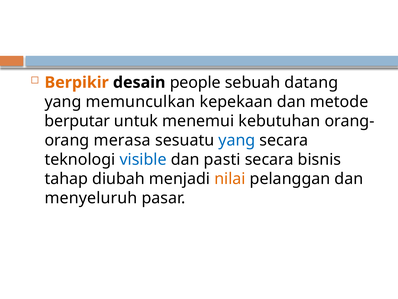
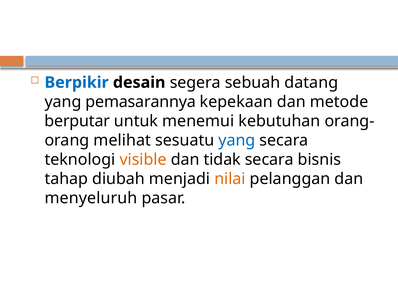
Berpikir colour: orange -> blue
people: people -> segera
memunculkan: memunculkan -> pemasarannya
merasa: merasa -> melihat
visible colour: blue -> orange
pasti: pasti -> tidak
